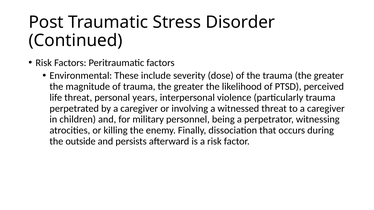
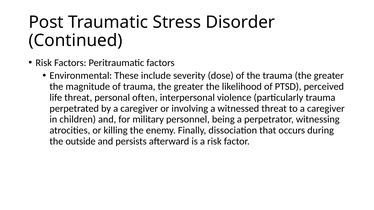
years: years -> often
